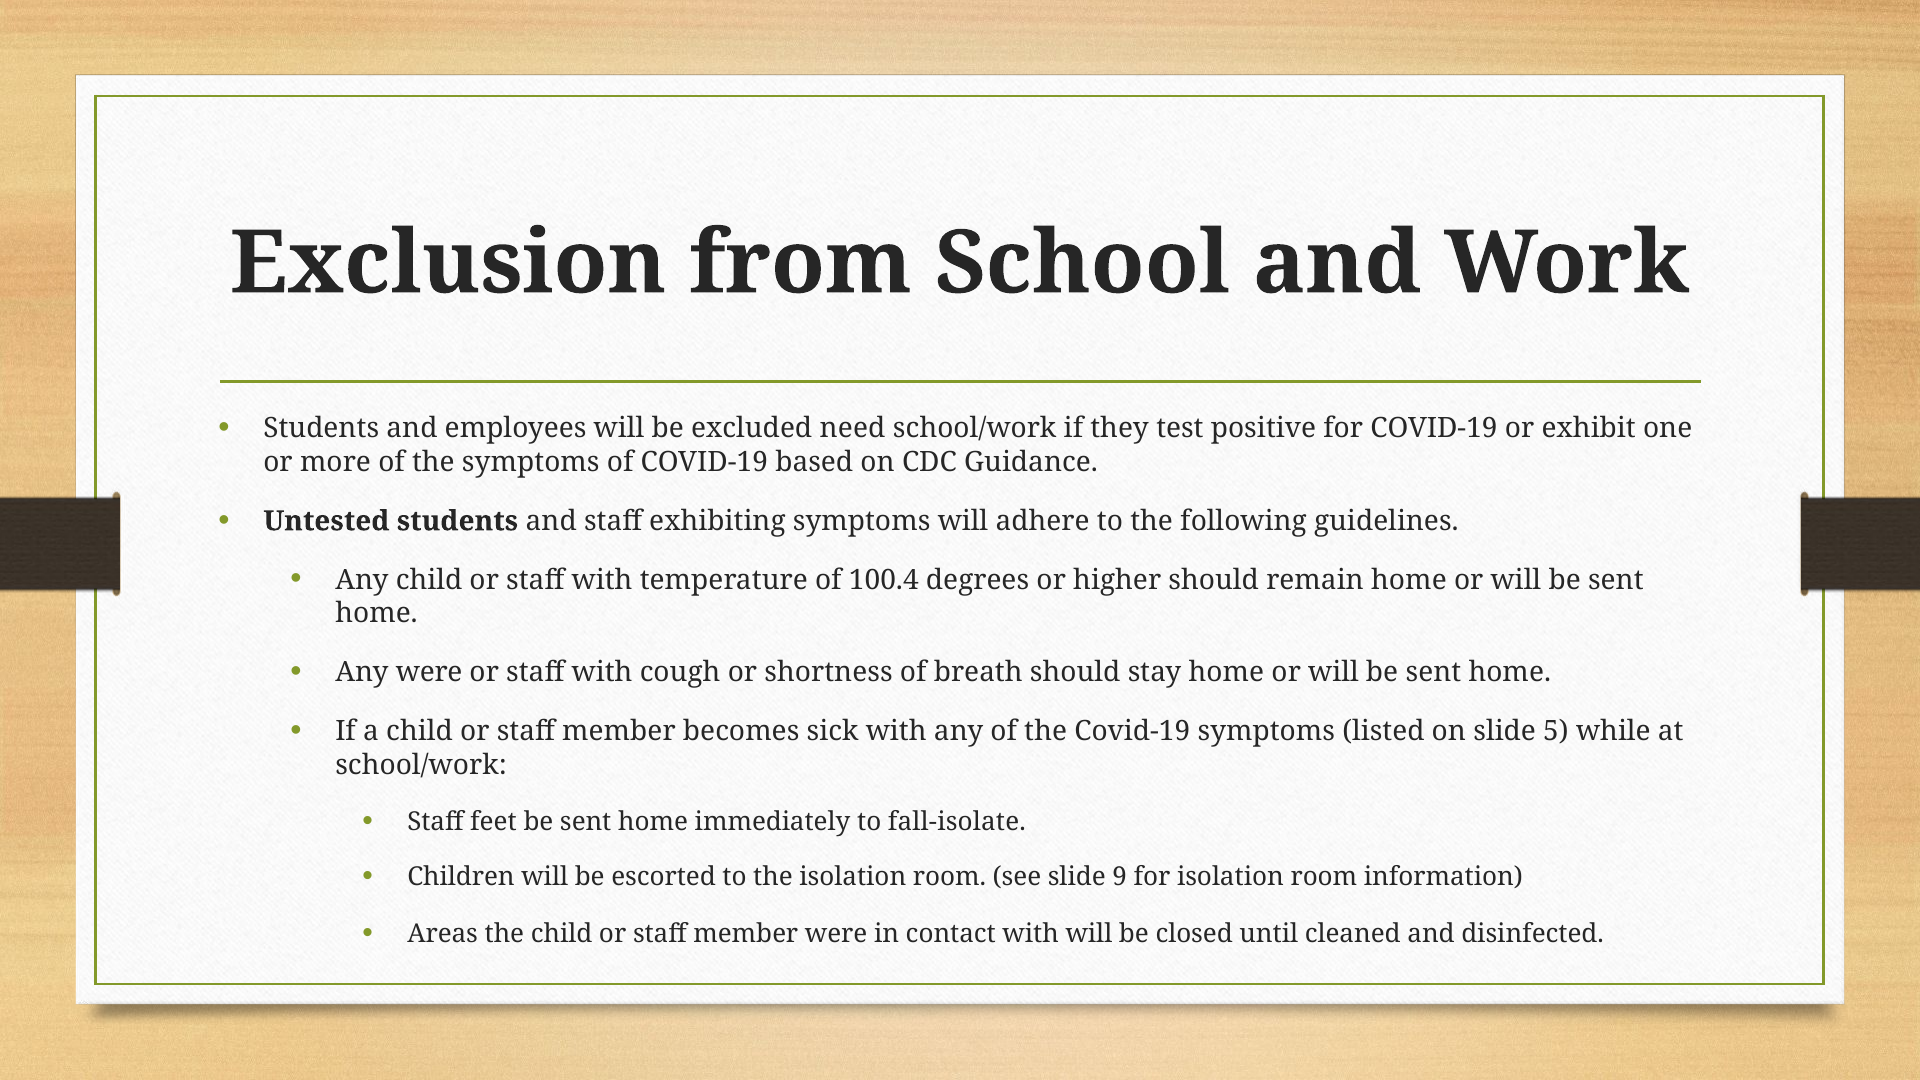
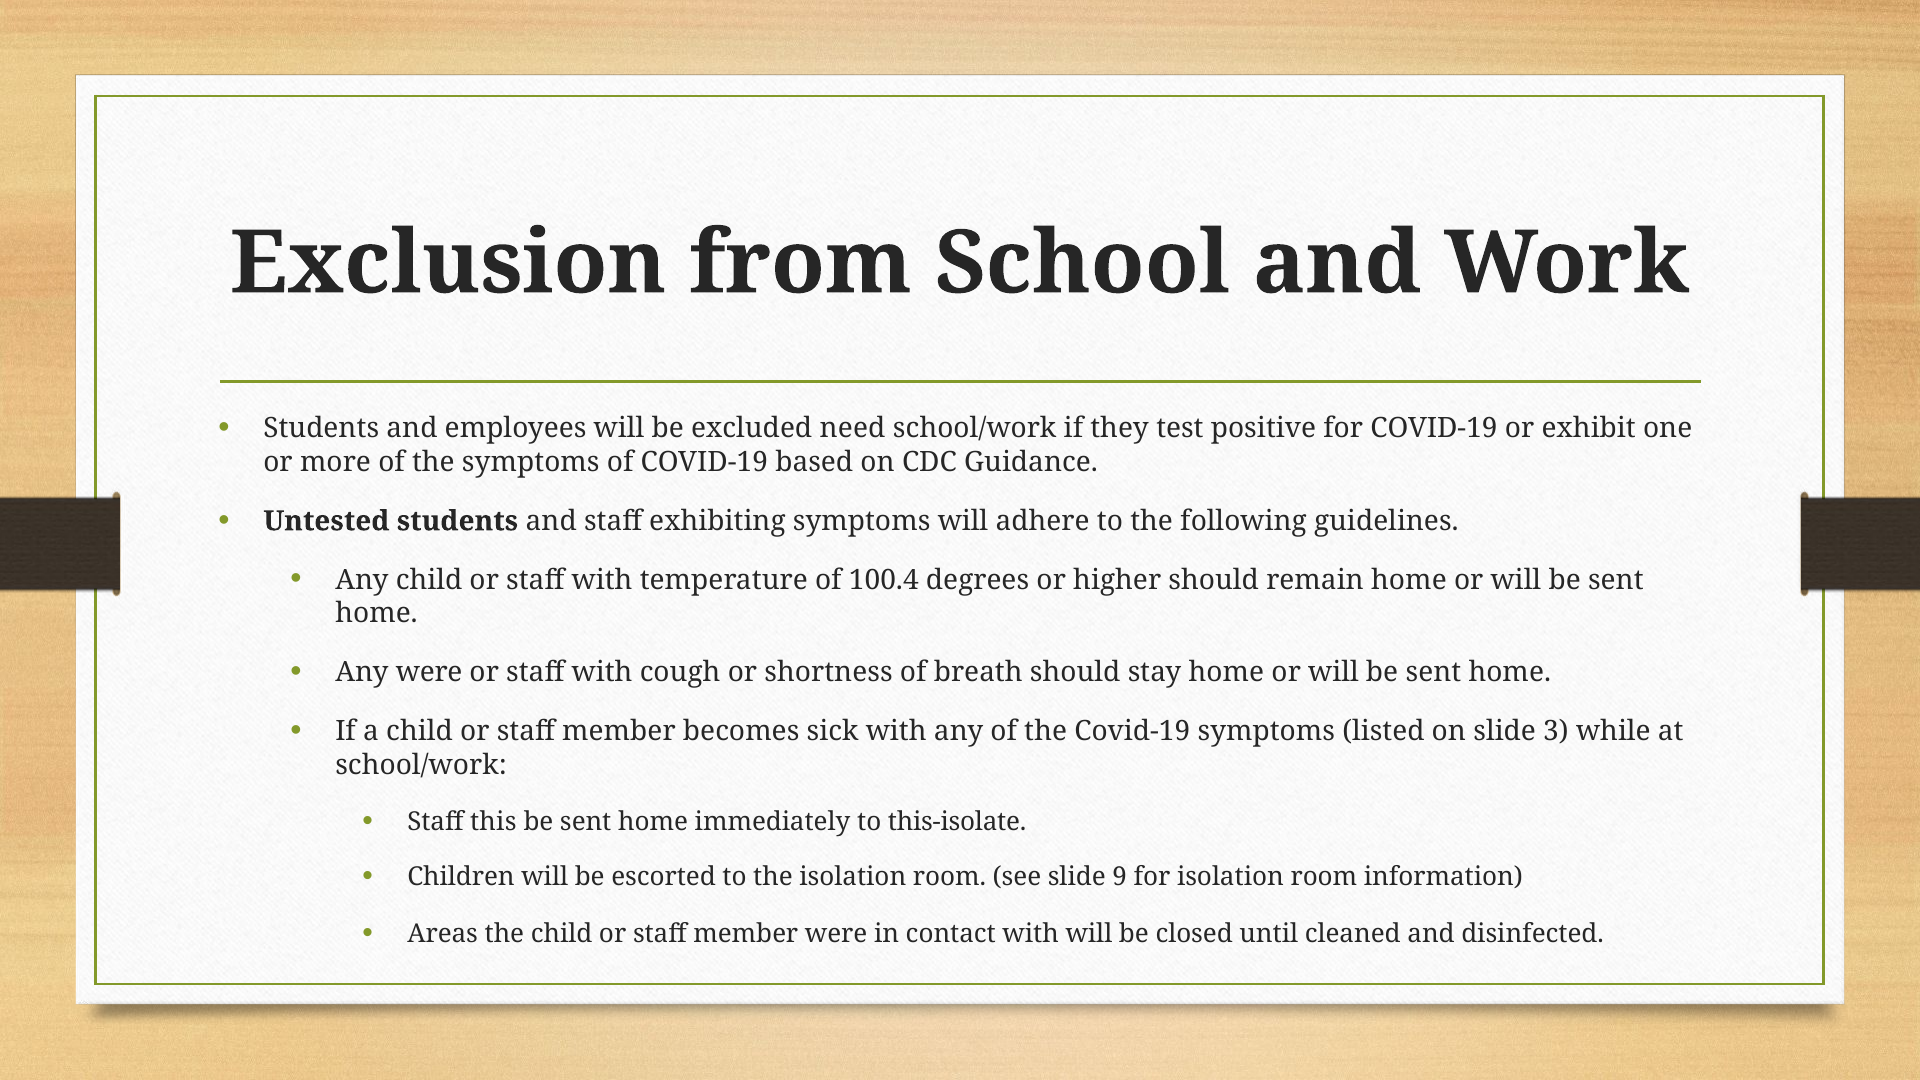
5: 5 -> 3
feet: feet -> this
fall-isolate: fall-isolate -> this-isolate
